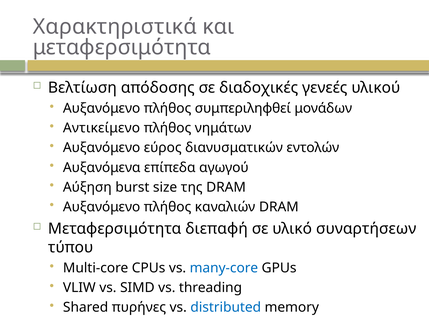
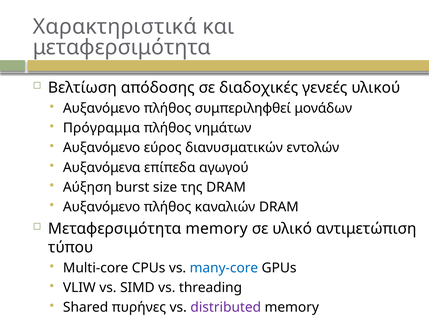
Αντικείμενο: Αντικείμενο -> Πρόγραμμα
Μεταφερσιμότητα διεπαφή: διεπαφή -> memory
συναρτήσεων: συναρτήσεων -> αντιμετώπιση
distributed colour: blue -> purple
